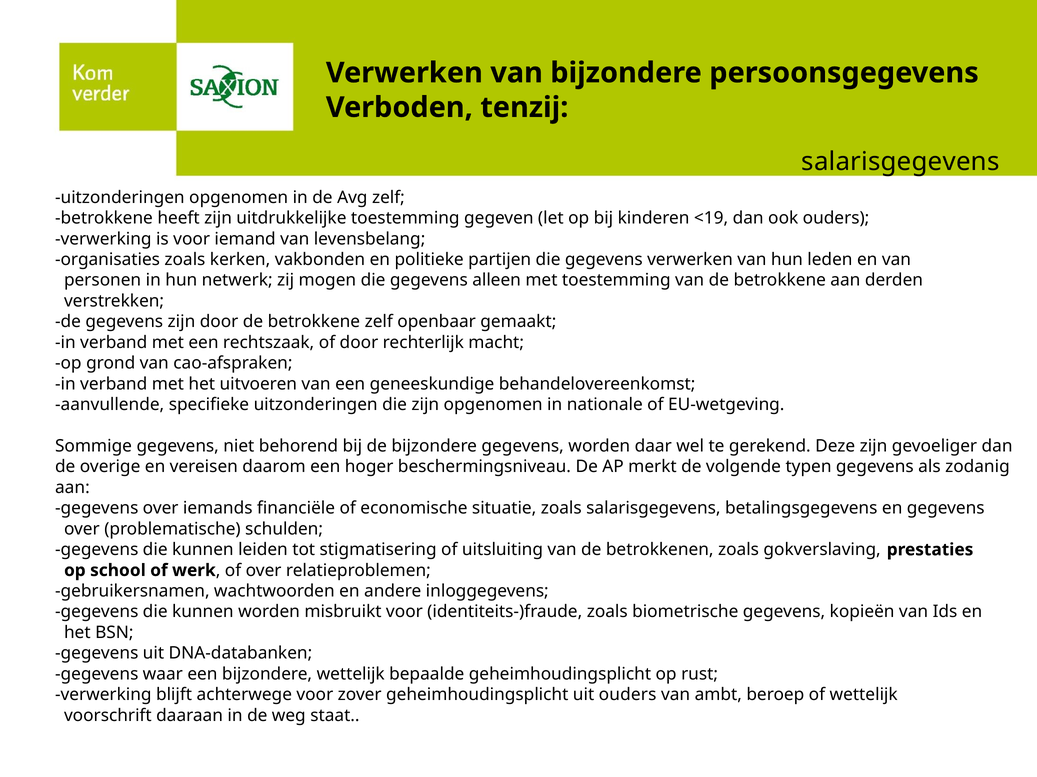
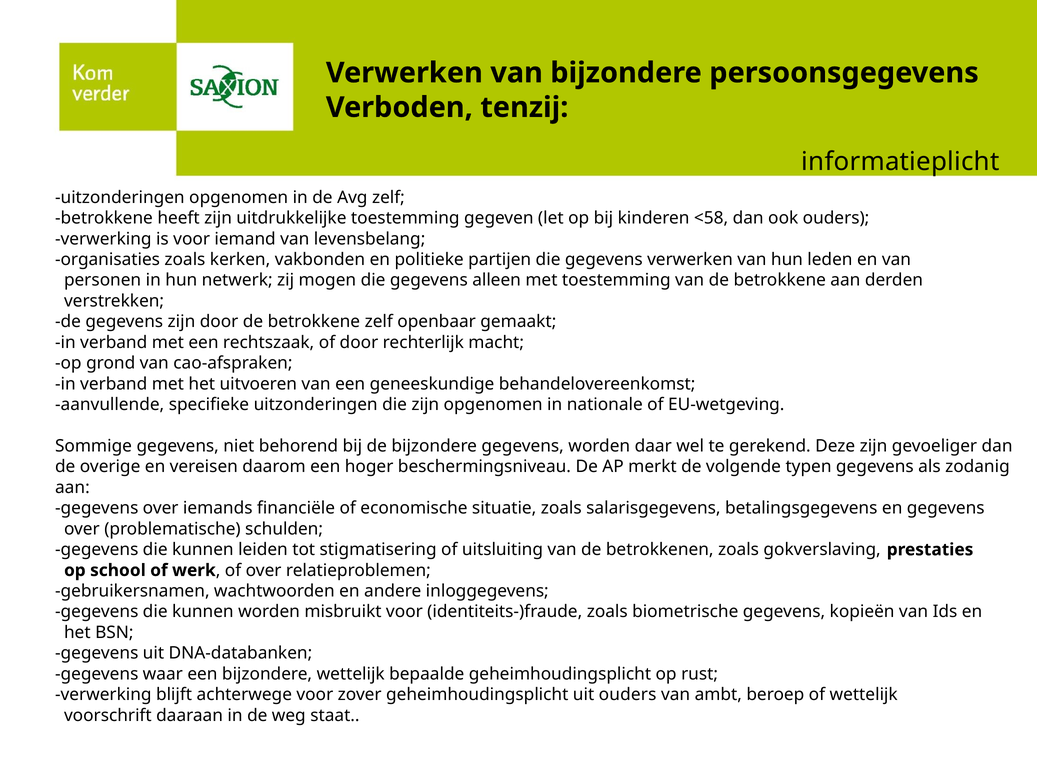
salarisgegevens at (900, 162): salarisgegevens -> informatieplicht
<19: <19 -> <58
